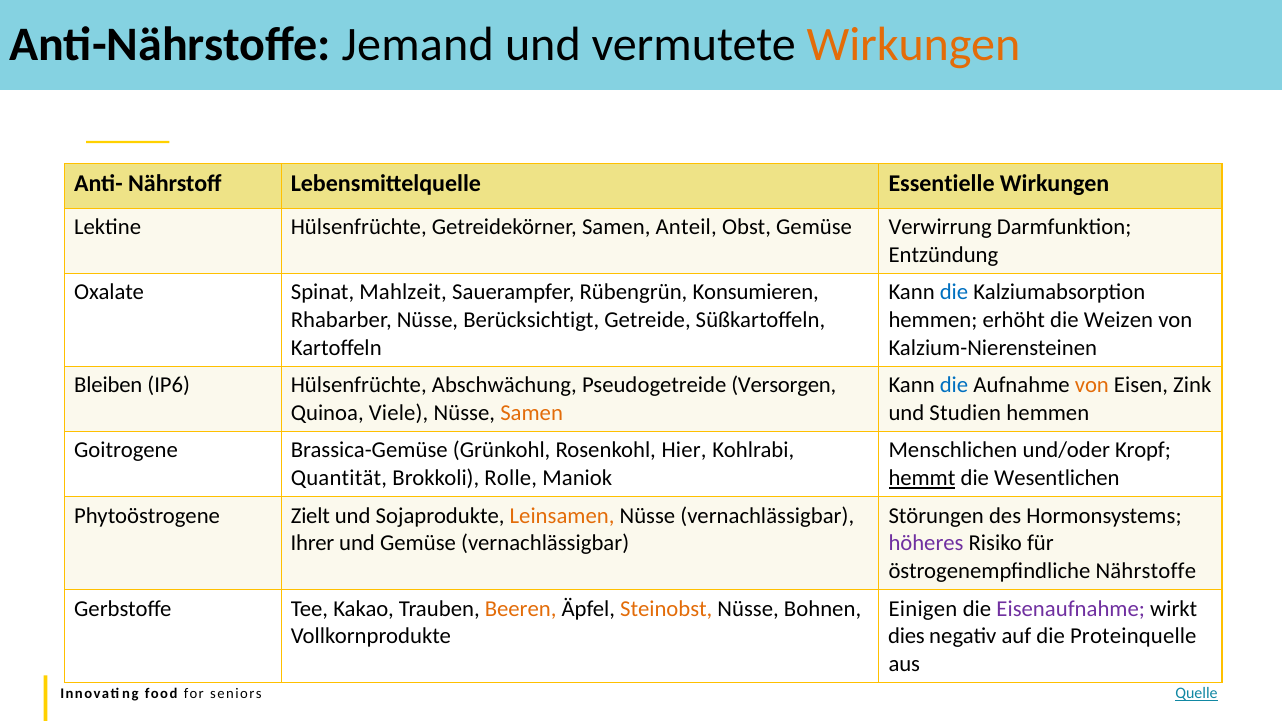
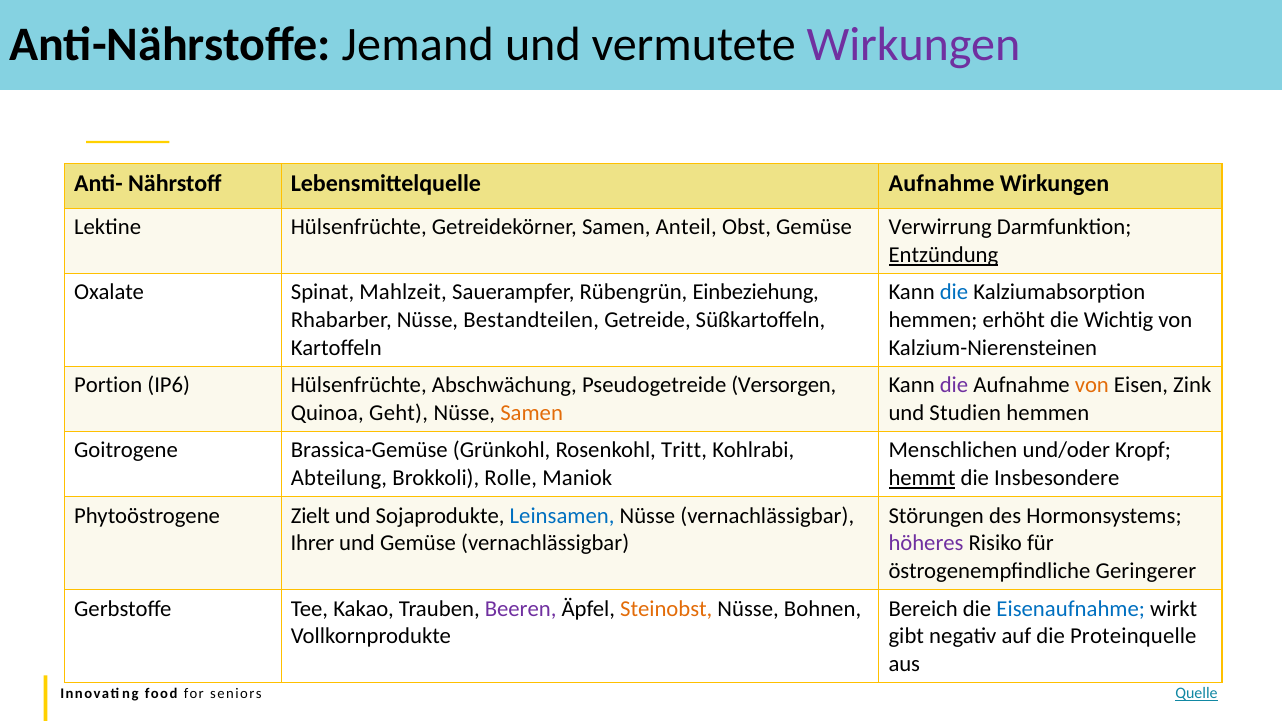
Wirkungen at (913, 45) colour: orange -> purple
Lebensmittelquelle Essentielle: Essentielle -> Aufnahme
Entzündung underline: none -> present
Konsumieren: Konsumieren -> Einbeziehung
Berücksichtigt: Berücksichtigt -> Bestandteilen
Weizen: Weizen -> Wichtig
Bleiben: Bleiben -> Portion
die at (954, 385) colour: blue -> purple
Viele: Viele -> Geht
Hier: Hier -> Tritt
Quantität: Quantität -> Abteilung
Wesentlichen: Wesentlichen -> Insbesondere
Leinsamen colour: orange -> blue
Nährstoffe: Nährstoffe -> Geringerer
Beeren colour: orange -> purple
Einigen: Einigen -> Bereich
Eisenaufnahme colour: purple -> blue
dies: dies -> gibt
